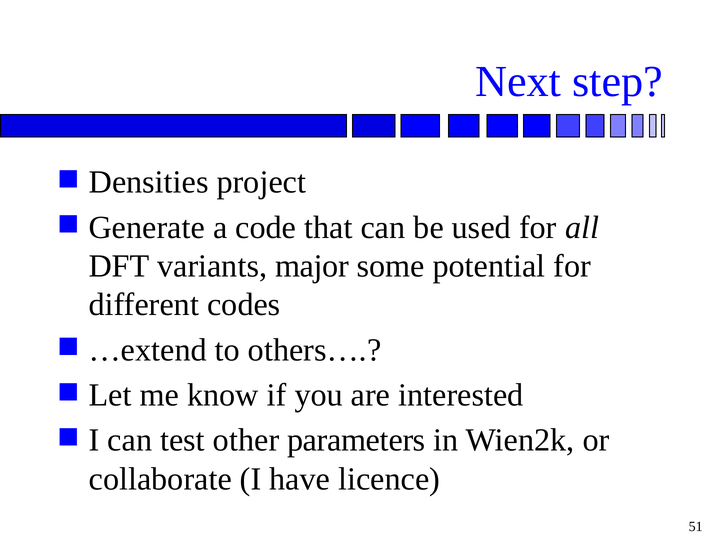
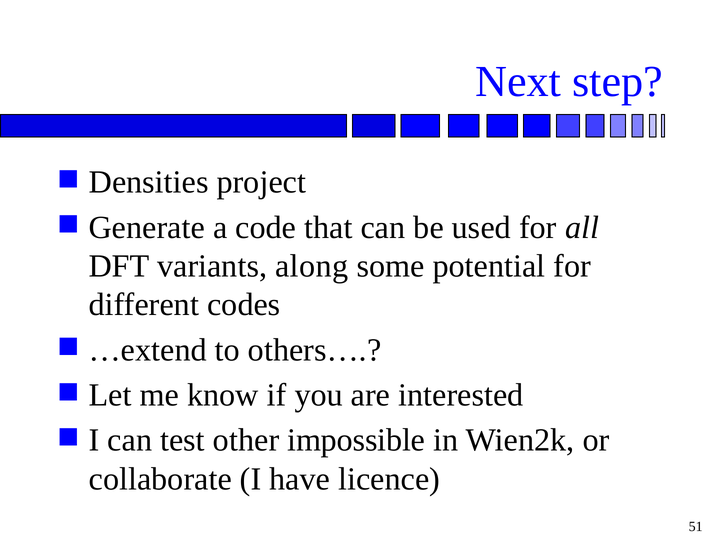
major: major -> along
parameters: parameters -> impossible
